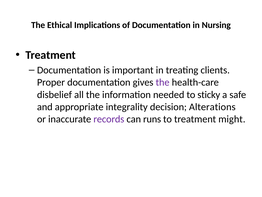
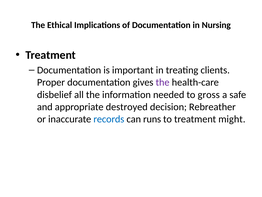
sticky: sticky -> gross
integrality: integrality -> destroyed
Alterations: Alterations -> Rebreather
records colour: purple -> blue
